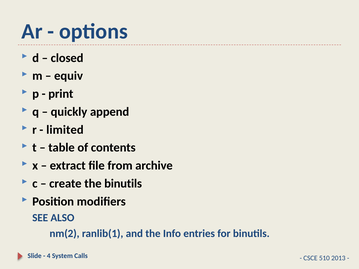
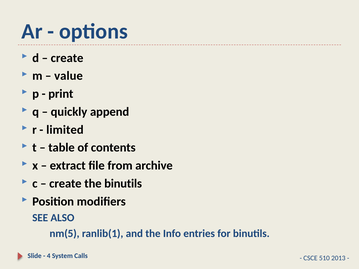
closed at (67, 58): closed -> create
equiv: equiv -> value
nm(2: nm(2 -> nm(5
